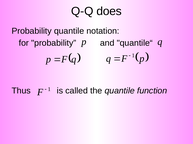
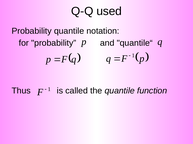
does: does -> used
